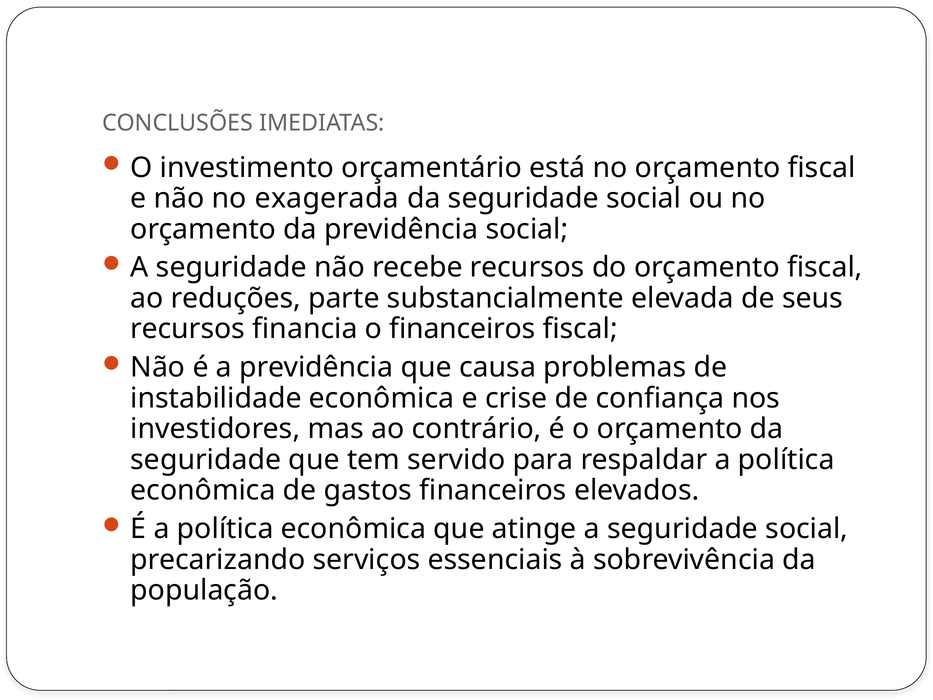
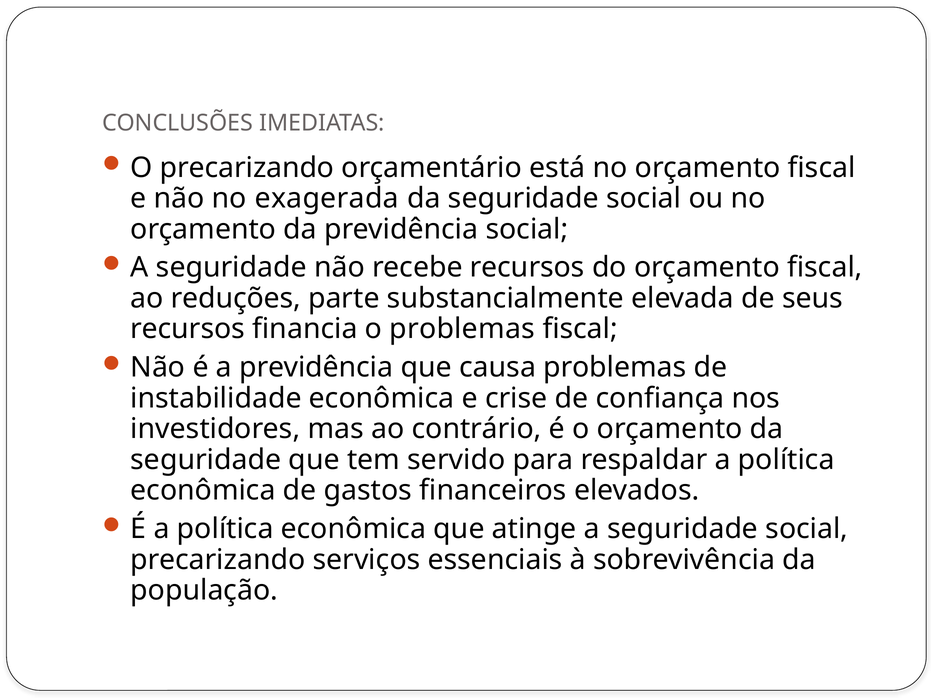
O investimento: investimento -> precarizando
o financeiros: financeiros -> problemas
